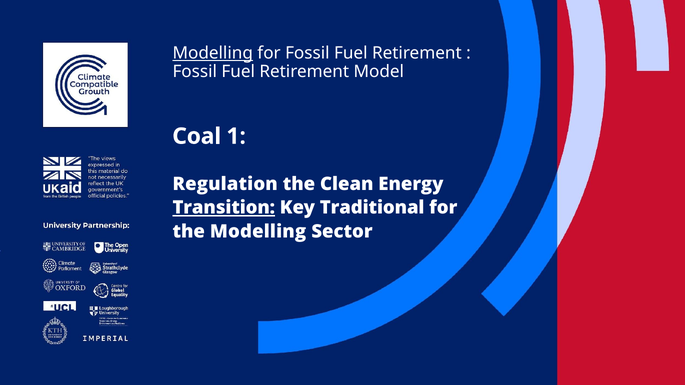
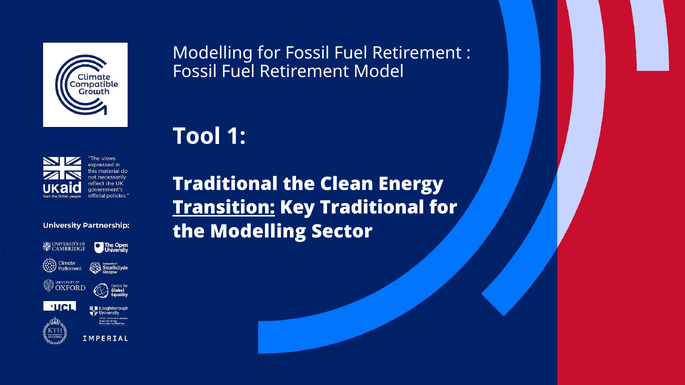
Modelling at (213, 53) underline: present -> none
Coal: Coal -> Tool
Regulation at (225, 184): Regulation -> Traditional
